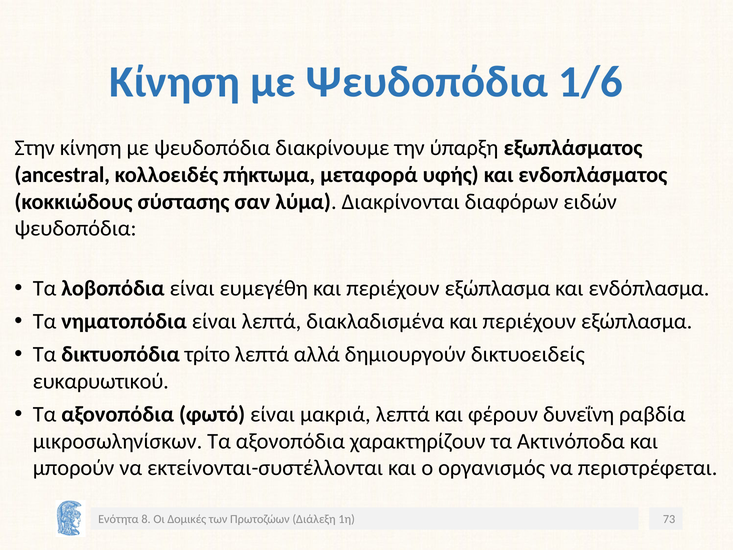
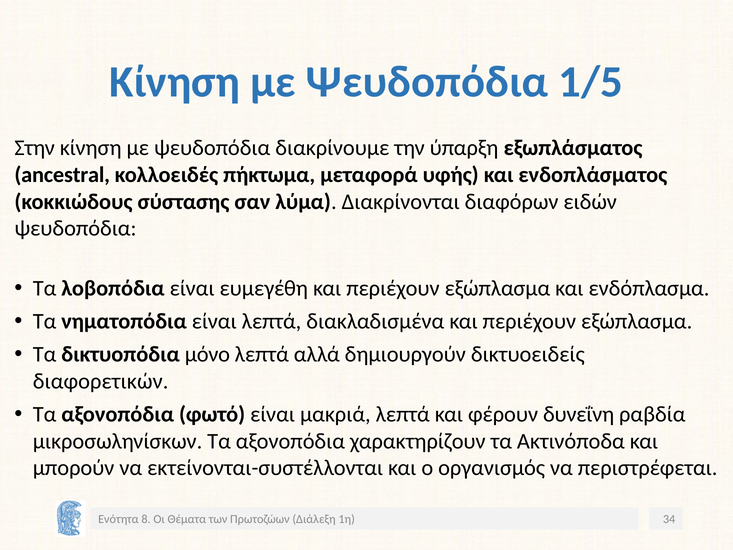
1/6: 1/6 -> 1/5
τρίτο: τρίτο -> μόνο
ευκαρυωτικού: ευκαρυωτικού -> διαφορετικών
Δομικές: Δομικές -> Θέματα
73: 73 -> 34
